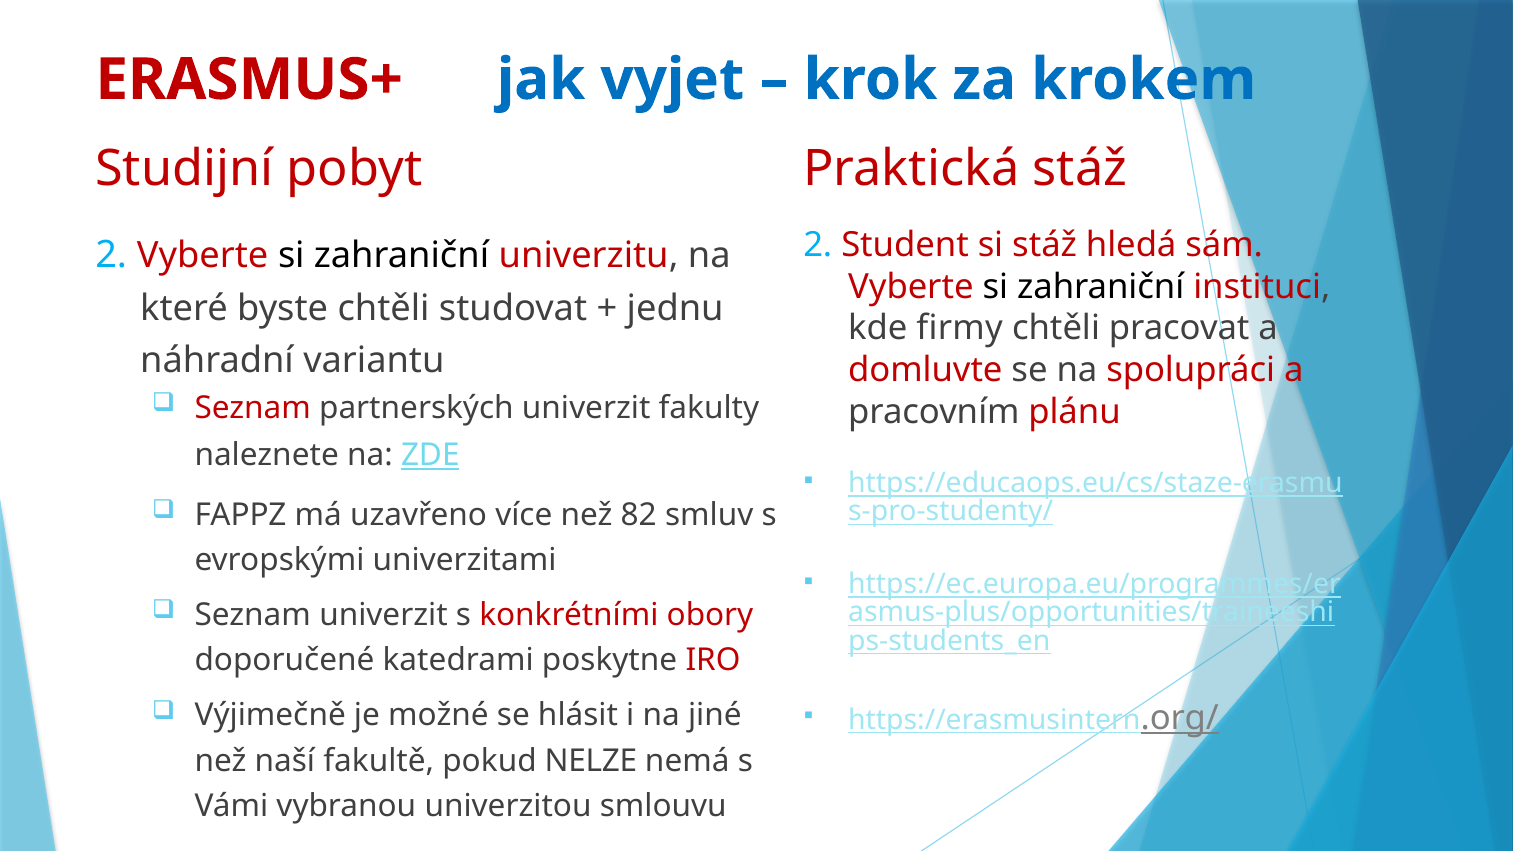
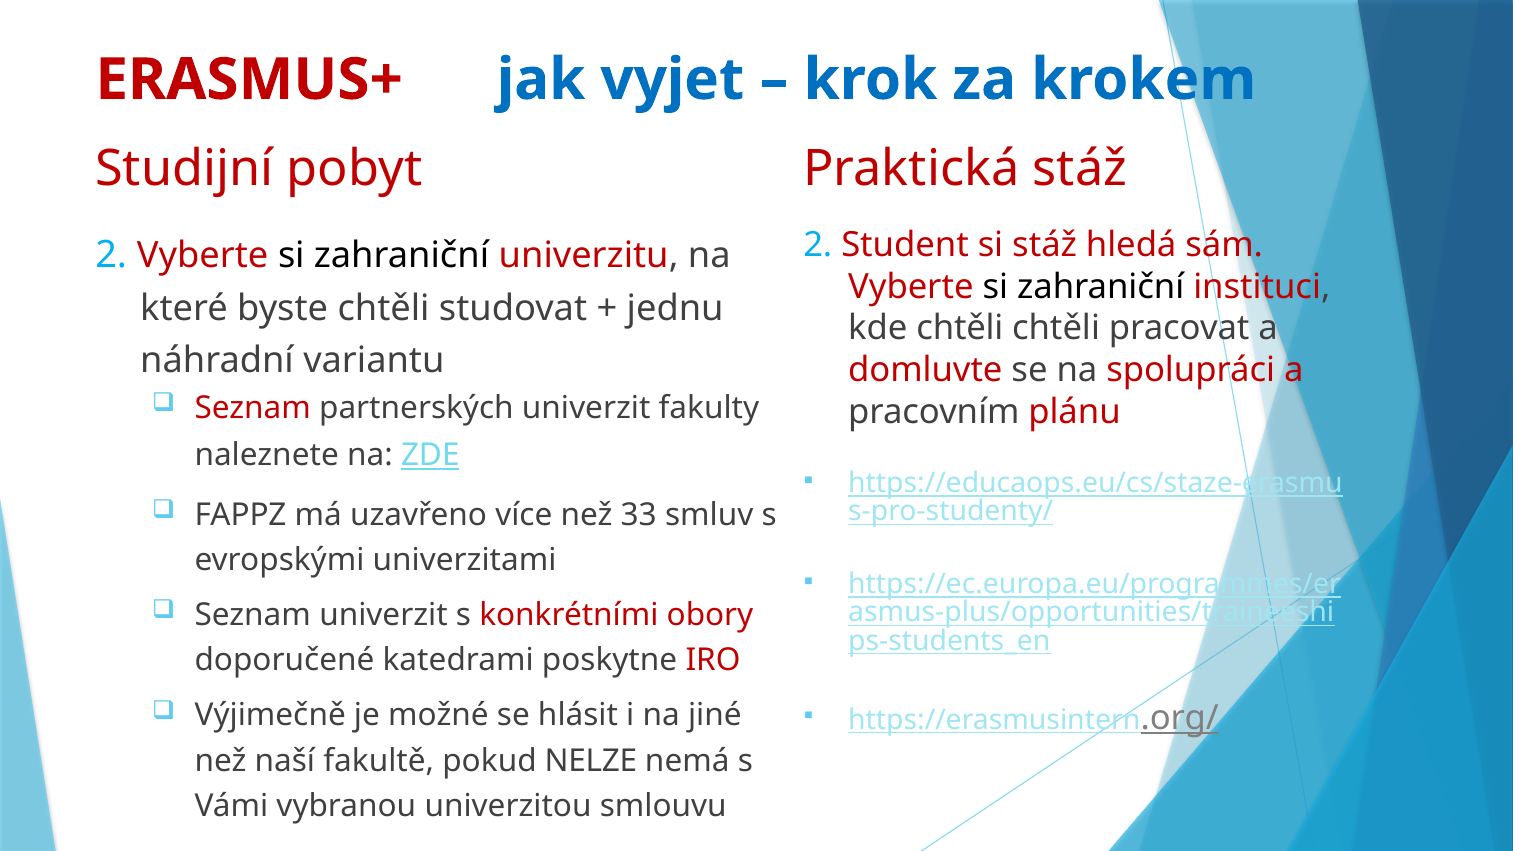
kde firmy: firmy -> chtěli
82: 82 -> 33
